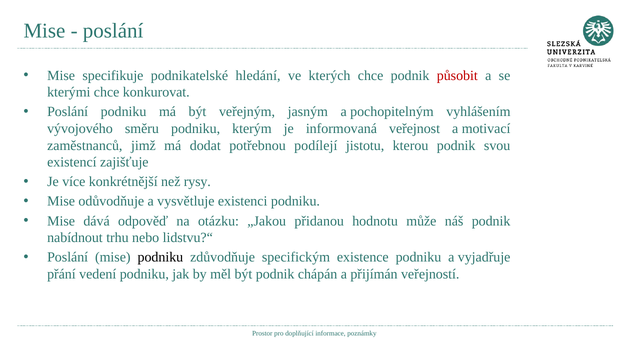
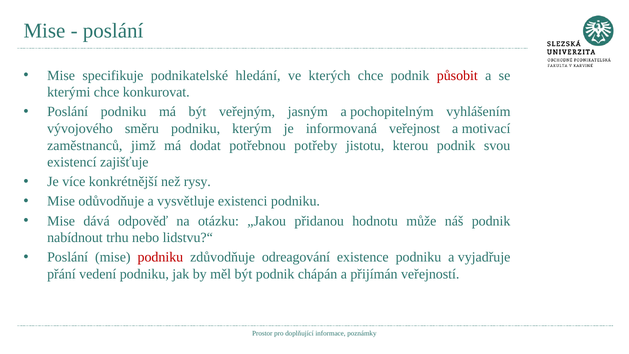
podílejí: podílejí -> potřeby
podniku at (160, 257) colour: black -> red
specifickým: specifickým -> odreagování
